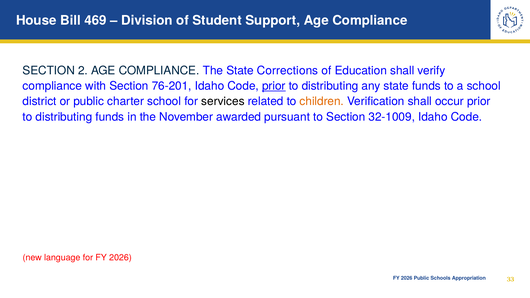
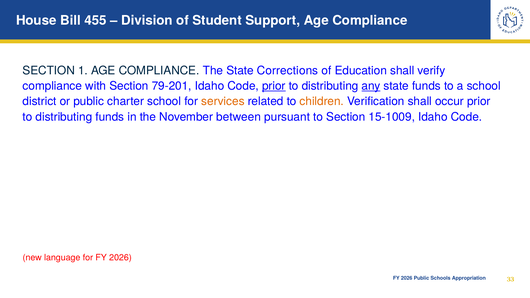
469: 469 -> 455
2: 2 -> 1
76-201: 76-201 -> 79-201
any underline: none -> present
services colour: black -> orange
awarded: awarded -> between
32-1009: 32-1009 -> 15-1009
